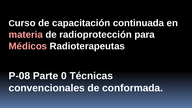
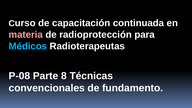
Médicos colour: pink -> light blue
0: 0 -> 8
conformada: conformada -> fundamento
